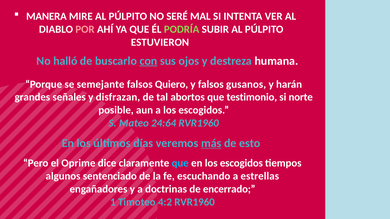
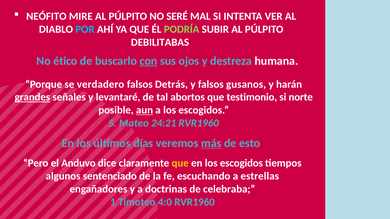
MANERA: MANERA -> NEÓFITO
POR colour: pink -> light blue
ESTUVIERON: ESTUVIERON -> DEBILITABAS
halló: halló -> ético
semejante: semejante -> verdadero
Quiero: Quiero -> Detrás
grandes underline: none -> present
disfrazan: disfrazan -> levantaré
aun underline: none -> present
24:64: 24:64 -> 24:21
Oprime: Oprime -> Anduvo
que at (180, 163) colour: light blue -> yellow
encerrado: encerrado -> celebraba
4:2: 4:2 -> 4:0
